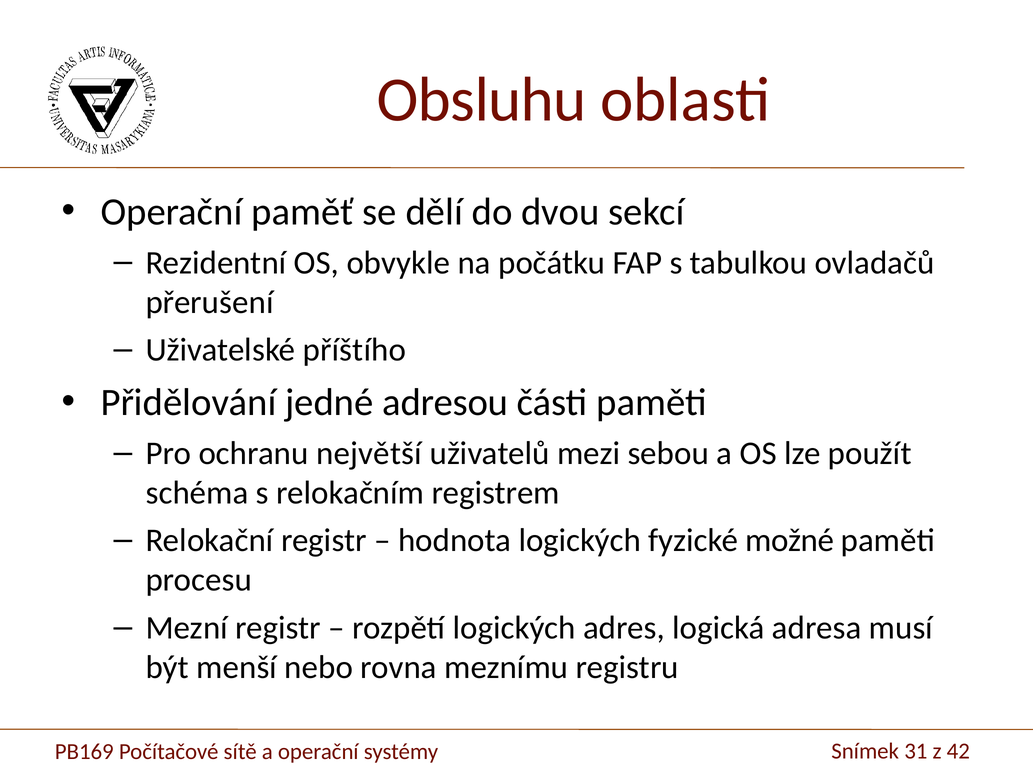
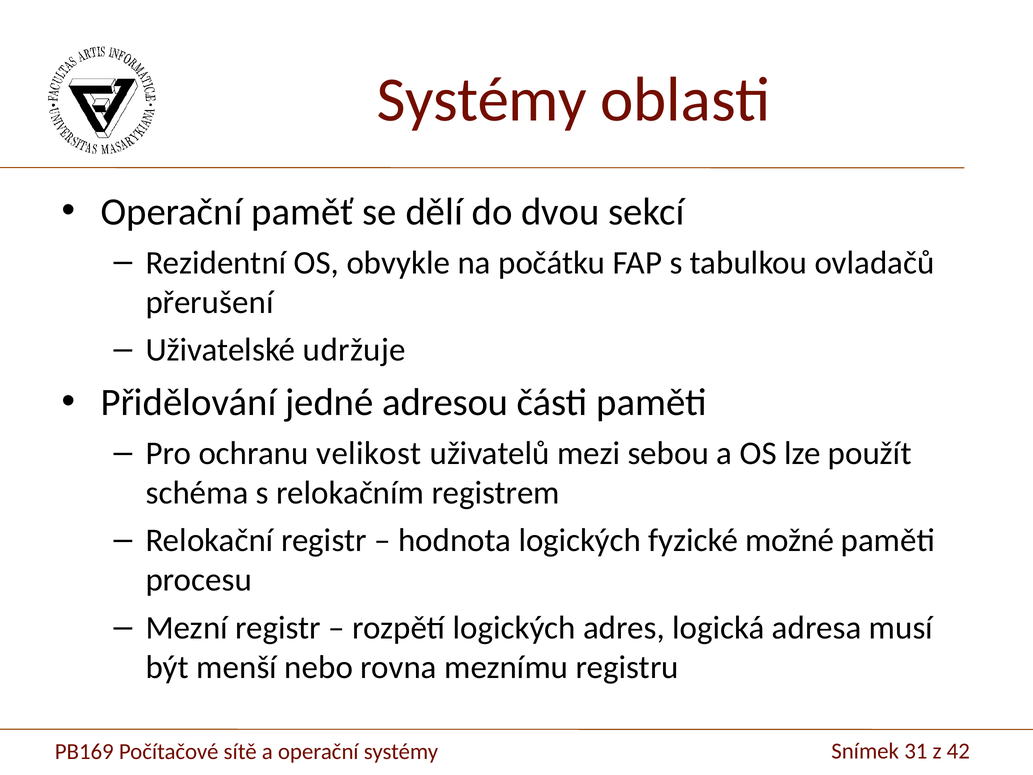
Obsluhu at (482, 100): Obsluhu -> Systémy
příštího: příštího -> udržuje
největší: největší -> velikost
